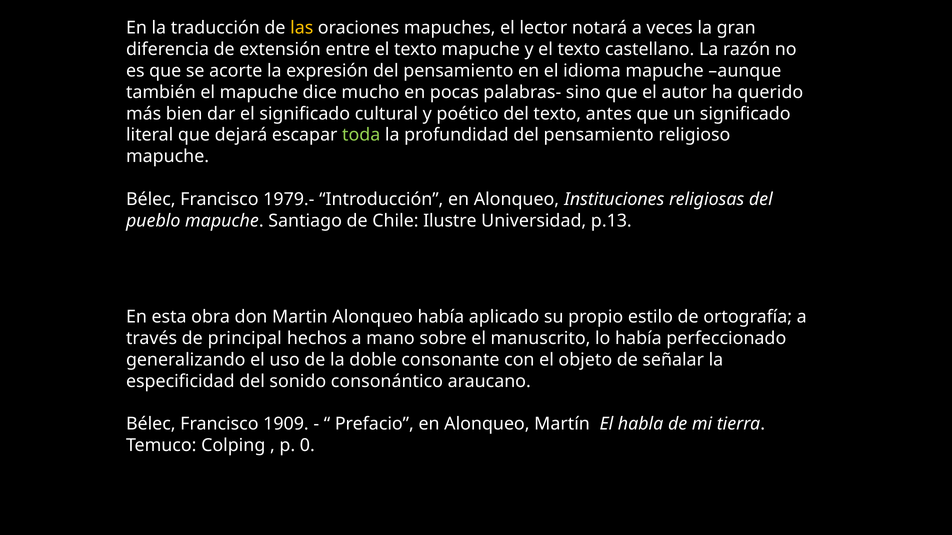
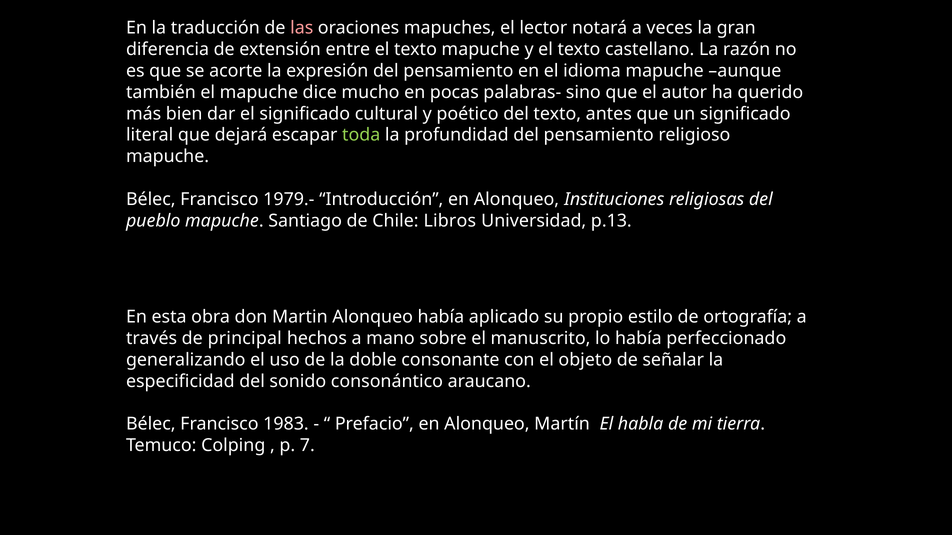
las colour: yellow -> pink
Ilustre: Ilustre -> Libros
1909: 1909 -> 1983
0: 0 -> 7
